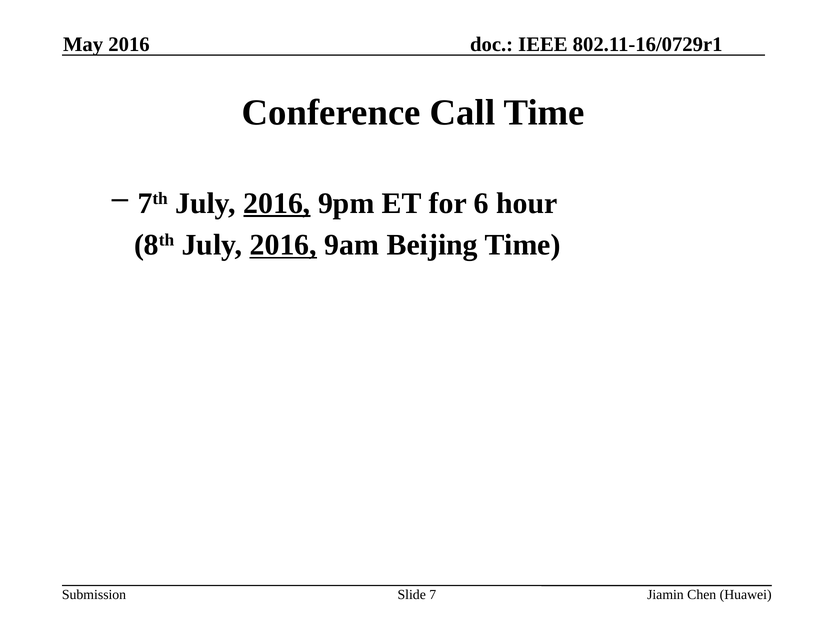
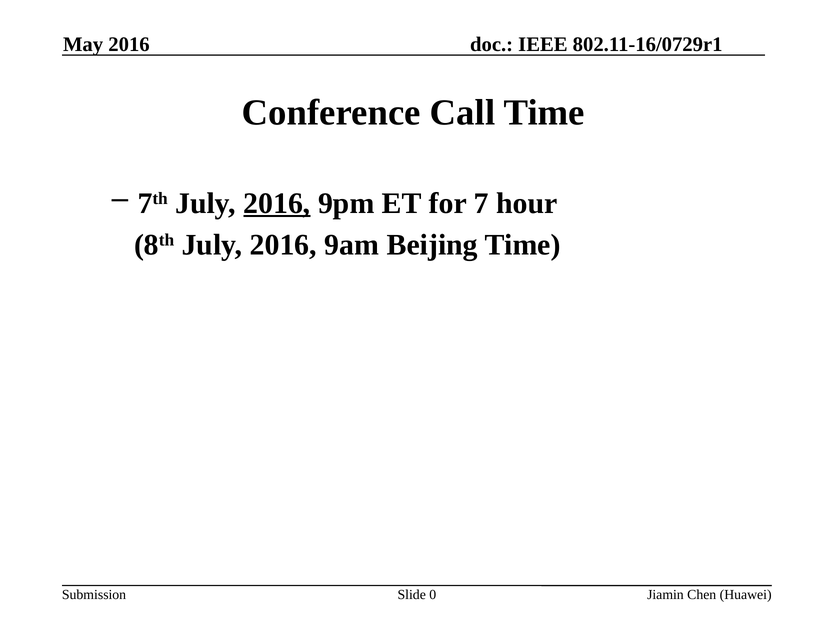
6: 6 -> 7
2016 at (283, 245) underline: present -> none
7: 7 -> 0
